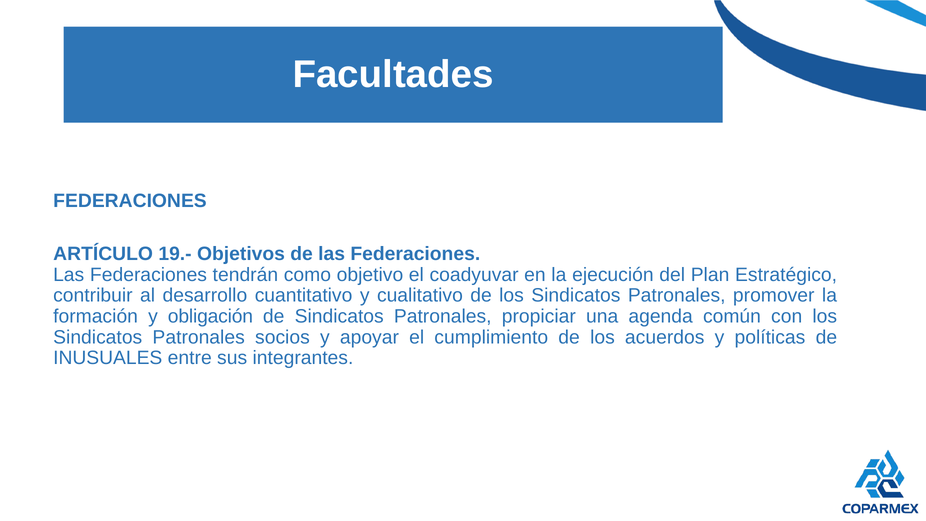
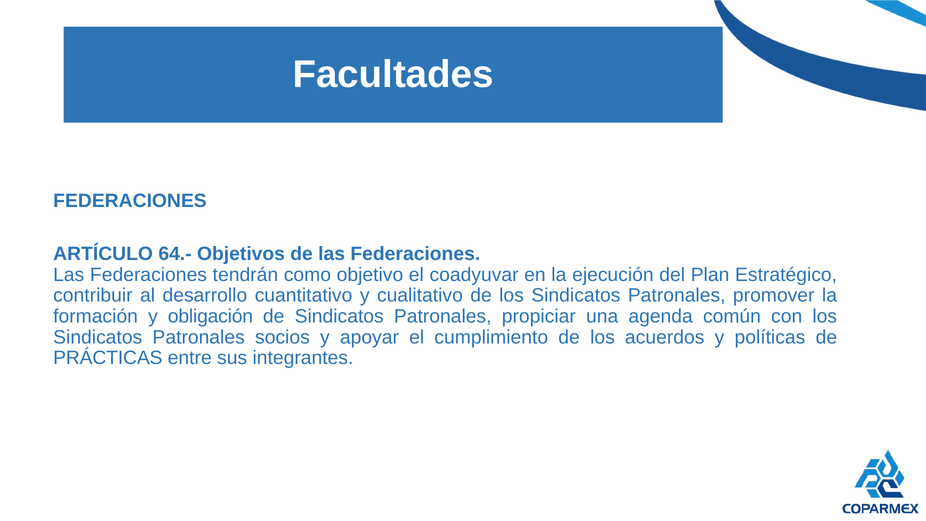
19.-: 19.- -> 64.-
INUSUALES: INUSUALES -> PRÁCTICAS
